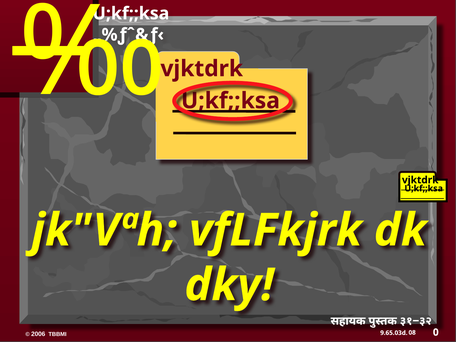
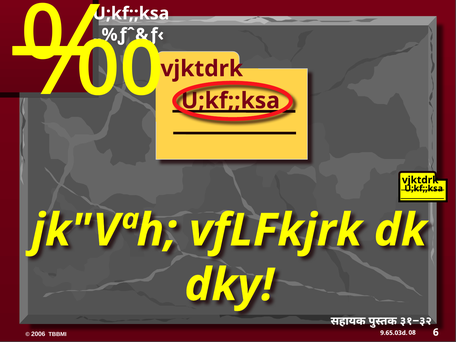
0: 0 -> 6
